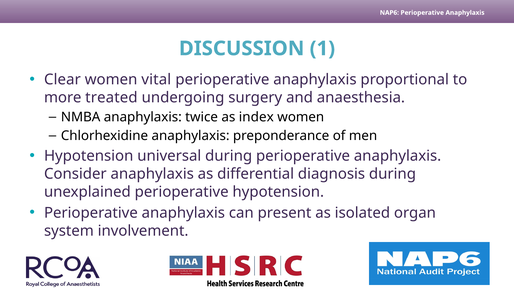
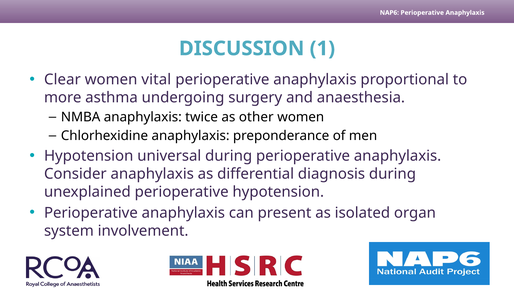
treated: treated -> asthma
index: index -> other
